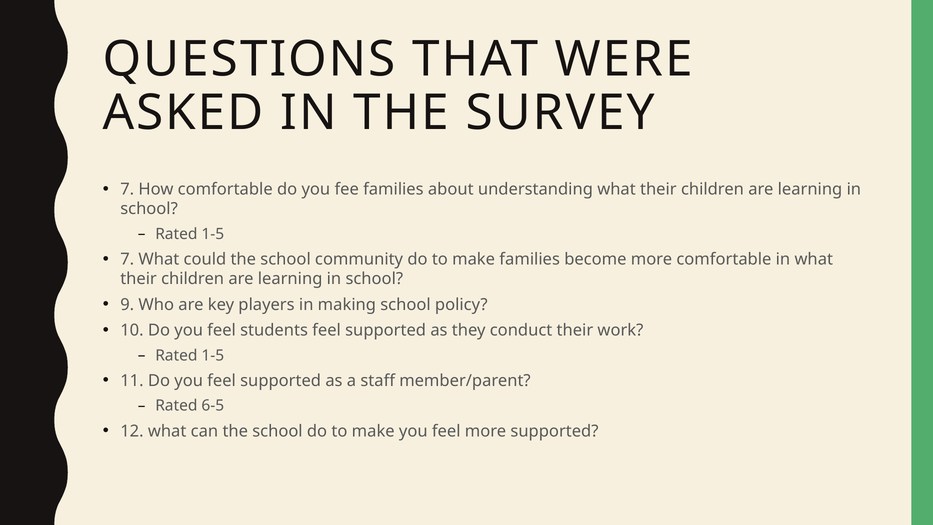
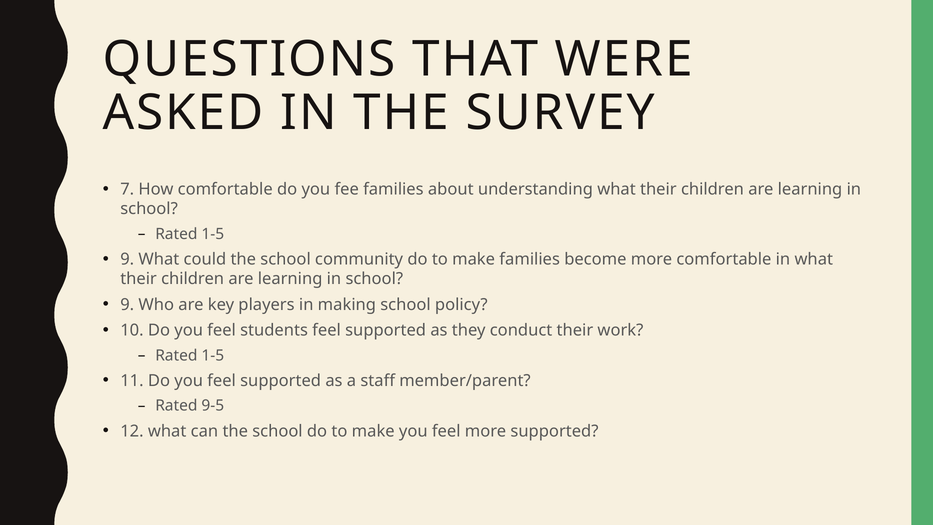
7 at (127, 259): 7 -> 9
6-5: 6-5 -> 9-5
